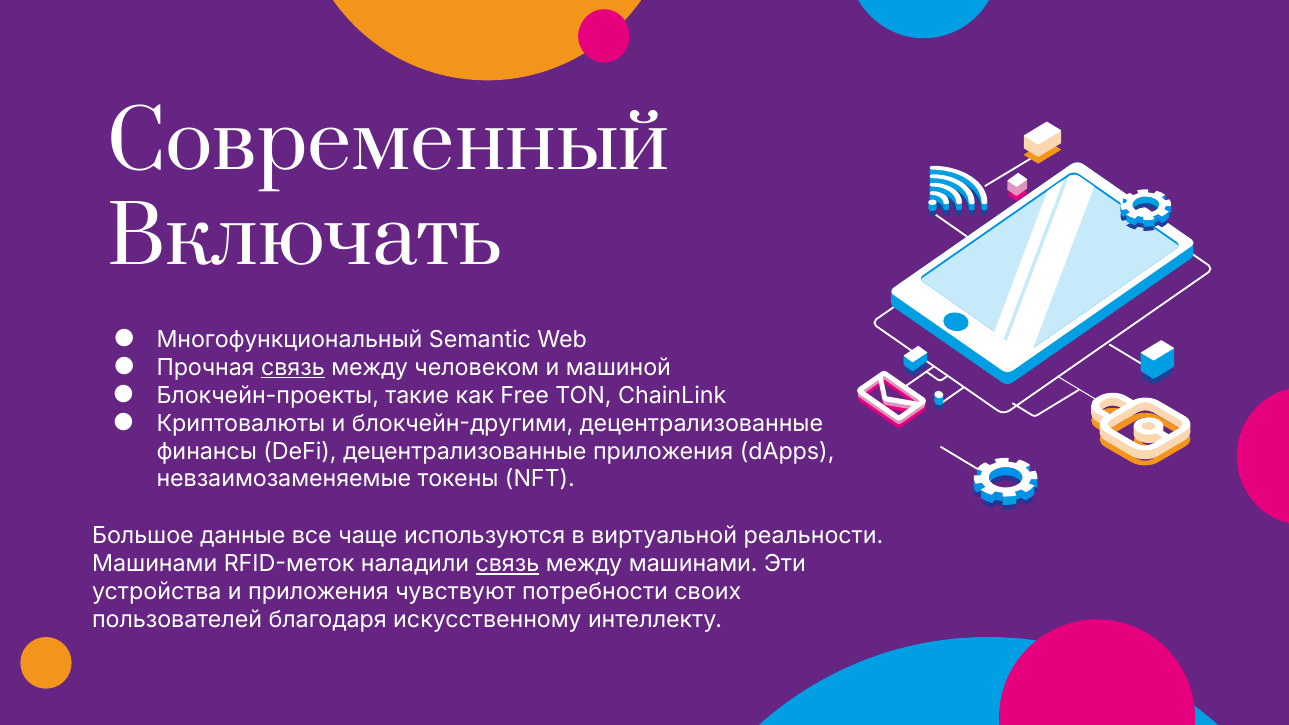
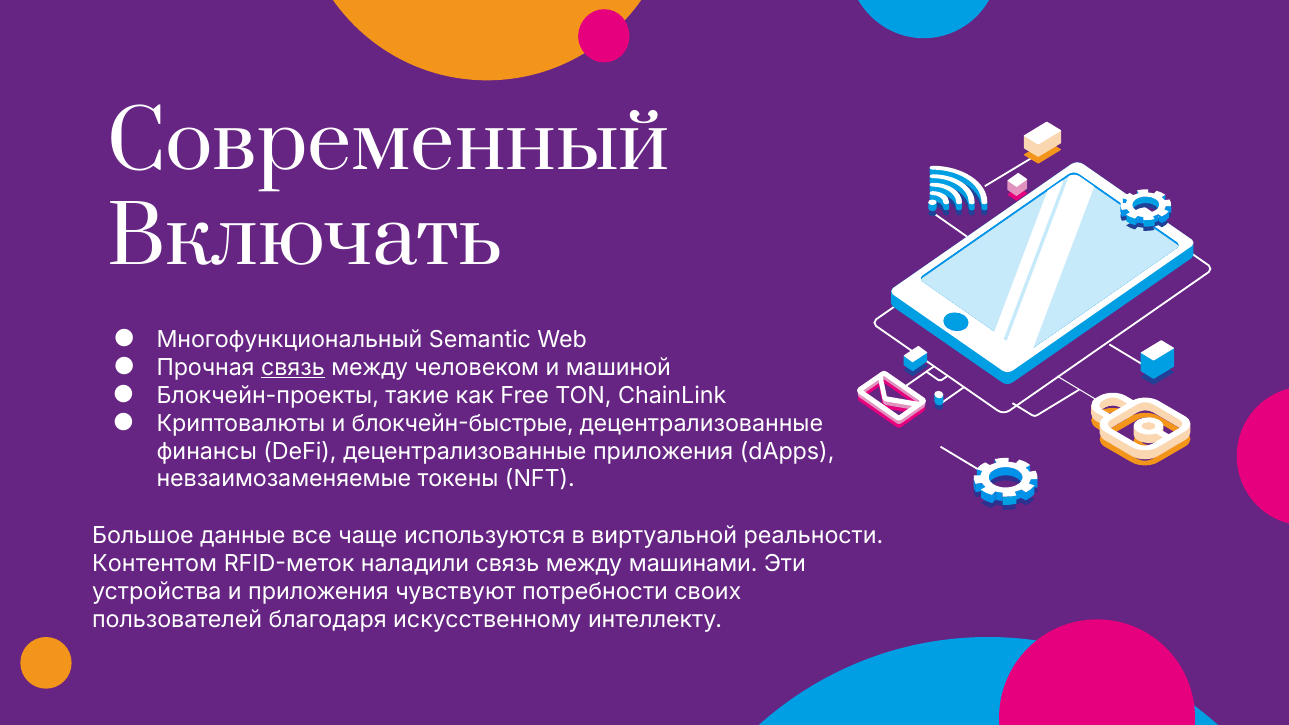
блокчейн-другими: блокчейн-другими -> блокчейн-быстрые
Машинами at (155, 564): Машинами -> Контентом
связь at (507, 564) underline: present -> none
